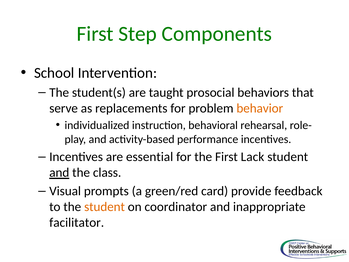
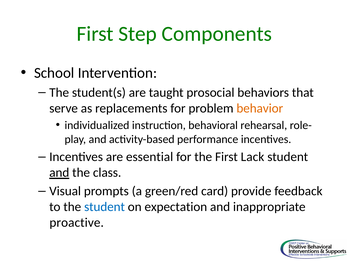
student at (105, 207) colour: orange -> blue
coordinator: coordinator -> expectation
facilitator: facilitator -> proactive
